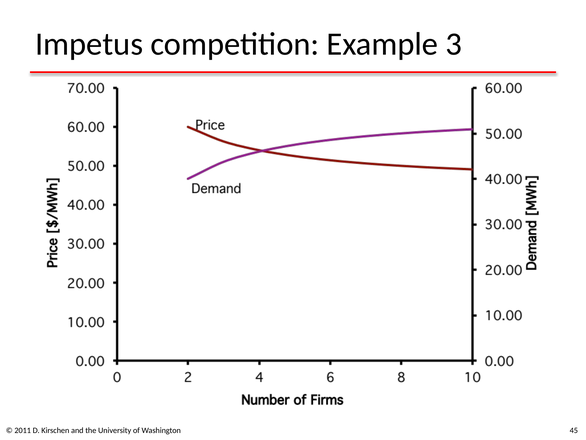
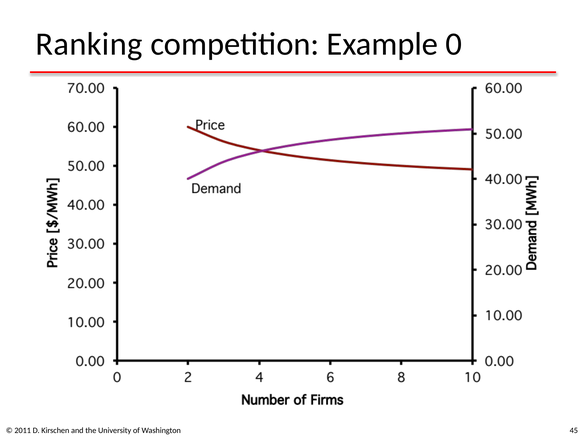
Impetus: Impetus -> Ranking
3: 3 -> 0
